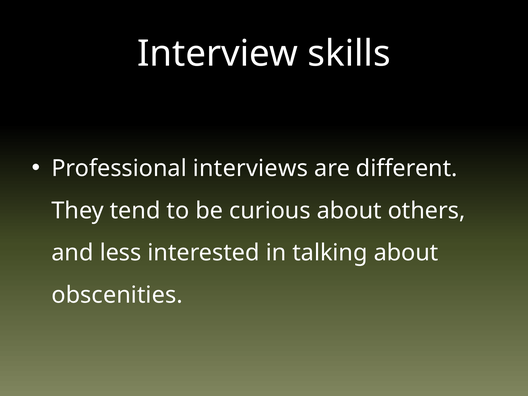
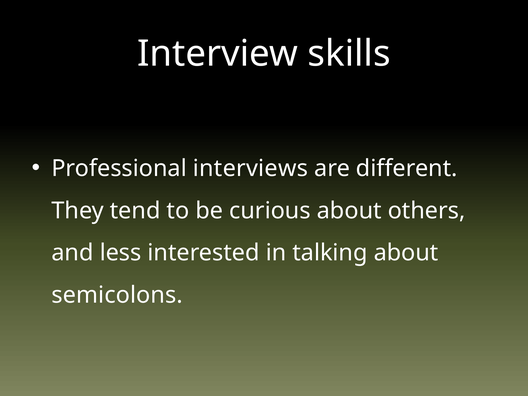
obscenities: obscenities -> semicolons
